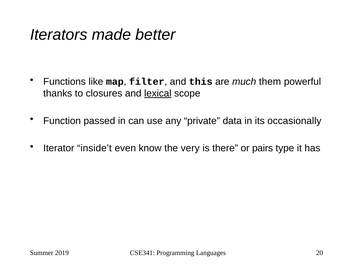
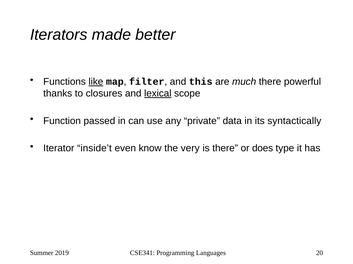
like underline: none -> present
much them: them -> there
occasionally: occasionally -> syntactically
pairs: pairs -> does
